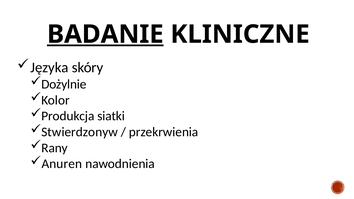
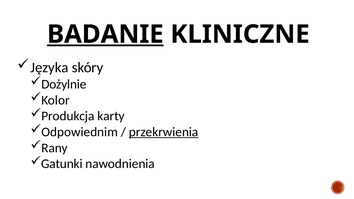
siatki: siatki -> karty
Stwierdzonyw: Stwierdzonyw -> Odpowiednim
przekrwienia underline: none -> present
Anuren: Anuren -> Gatunki
